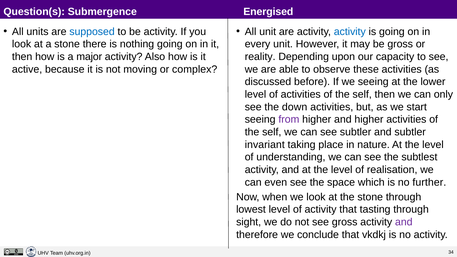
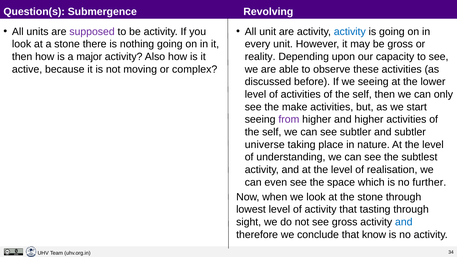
Energised: Energised -> Revolving
supposed colour: blue -> purple
down: down -> make
invariant: invariant -> universe
and at (404, 222) colour: purple -> blue
vkdkj: vkdkj -> know
